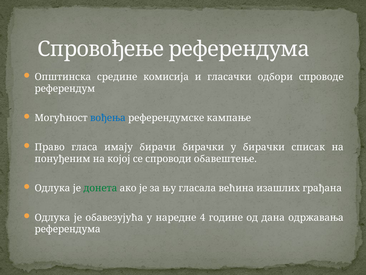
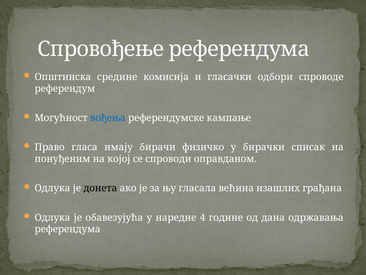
бирачи бирачки: бирачки -> физичко
обавештење: обавештење -> оправданом
донета colour: green -> black
